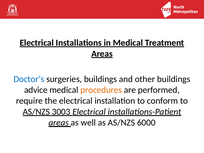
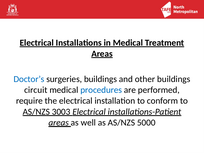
advice: advice -> circuit
procedures colour: orange -> blue
6000: 6000 -> 5000
